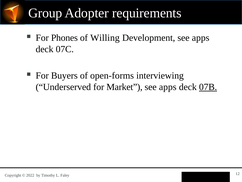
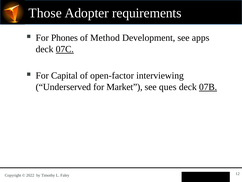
Group: Group -> Those
Willing: Willing -> Method
07C underline: none -> present
Buyers: Buyers -> Capital
open-forms: open-forms -> open-factor
apps at (168, 87): apps -> ques
